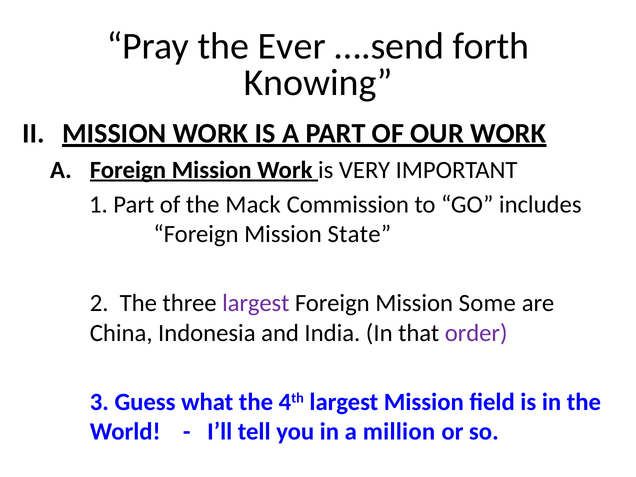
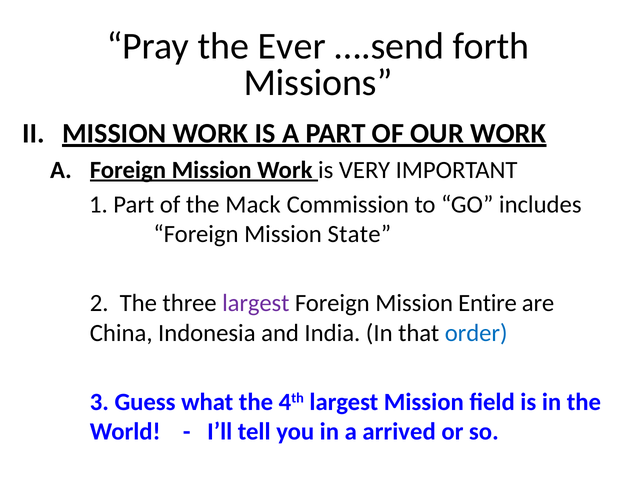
Knowing: Knowing -> Missions
Some: Some -> Entire
order colour: purple -> blue
million: million -> arrived
